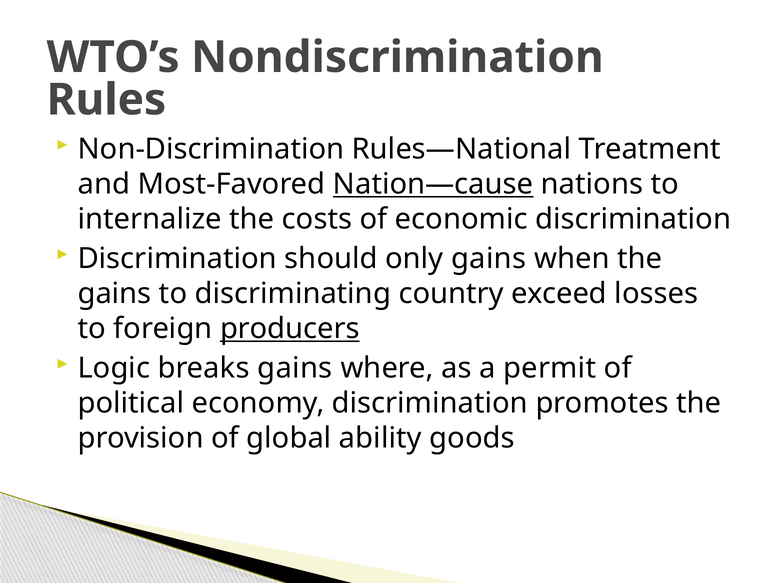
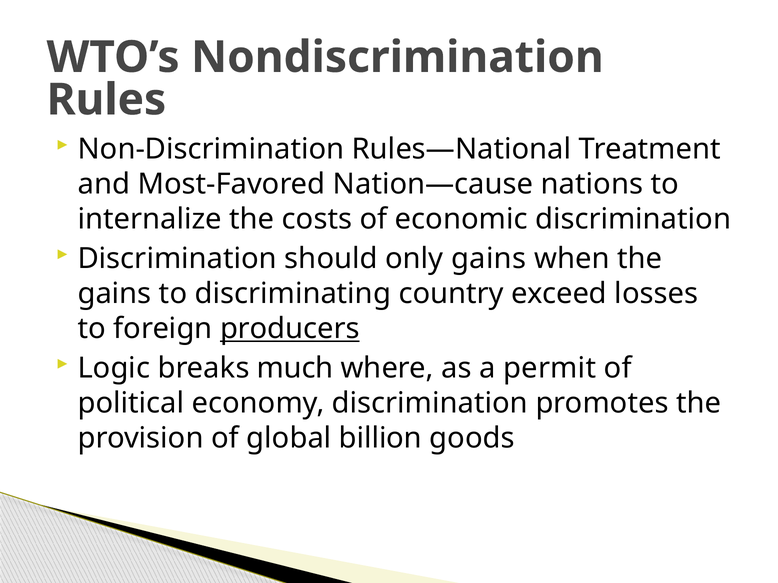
Nation—cause underline: present -> none
breaks gains: gains -> much
ability: ability -> billion
